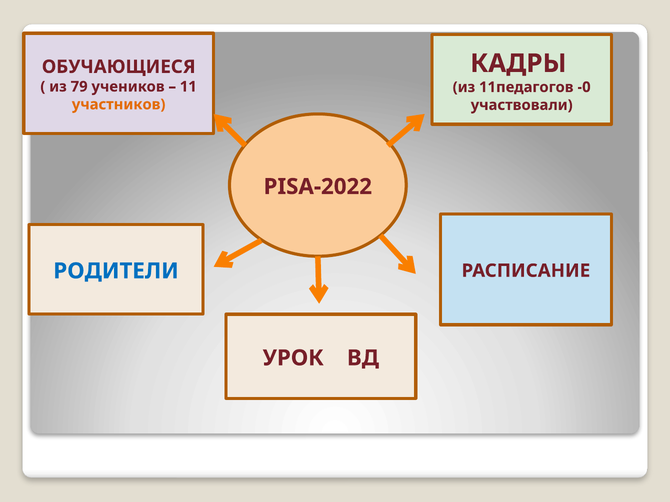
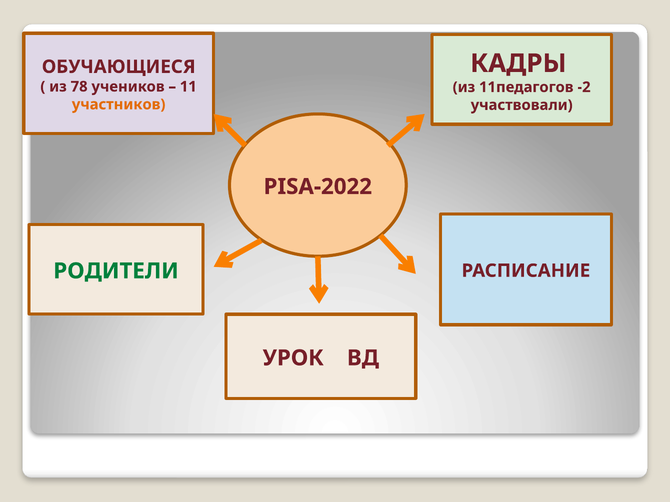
79: 79 -> 78
-0: -0 -> -2
РОДИТЕЛИ colour: blue -> green
